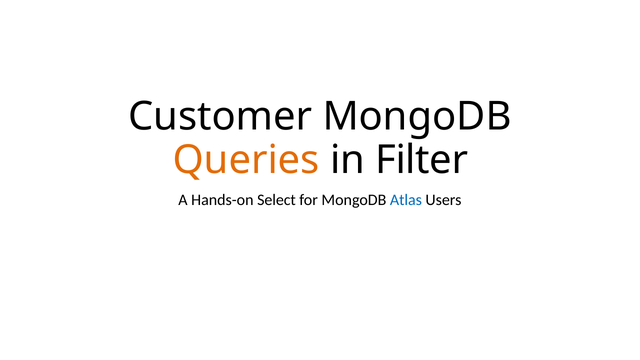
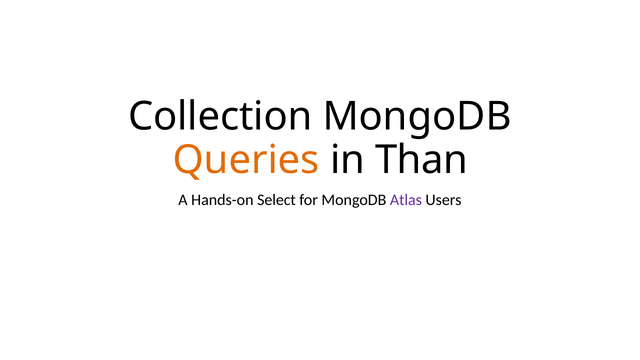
Customer: Customer -> Collection
Filter: Filter -> Than
Atlas colour: blue -> purple
